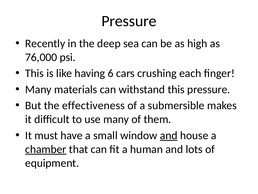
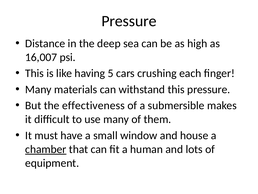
Recently: Recently -> Distance
76,000: 76,000 -> 16,007
6: 6 -> 5
and at (169, 135) underline: present -> none
